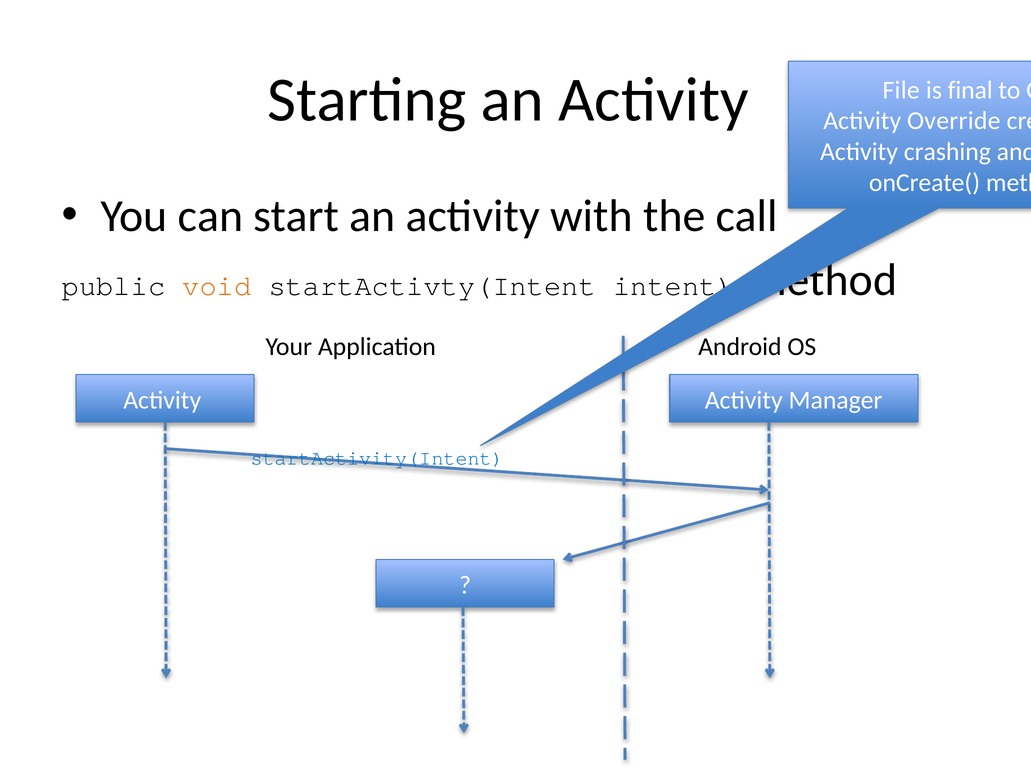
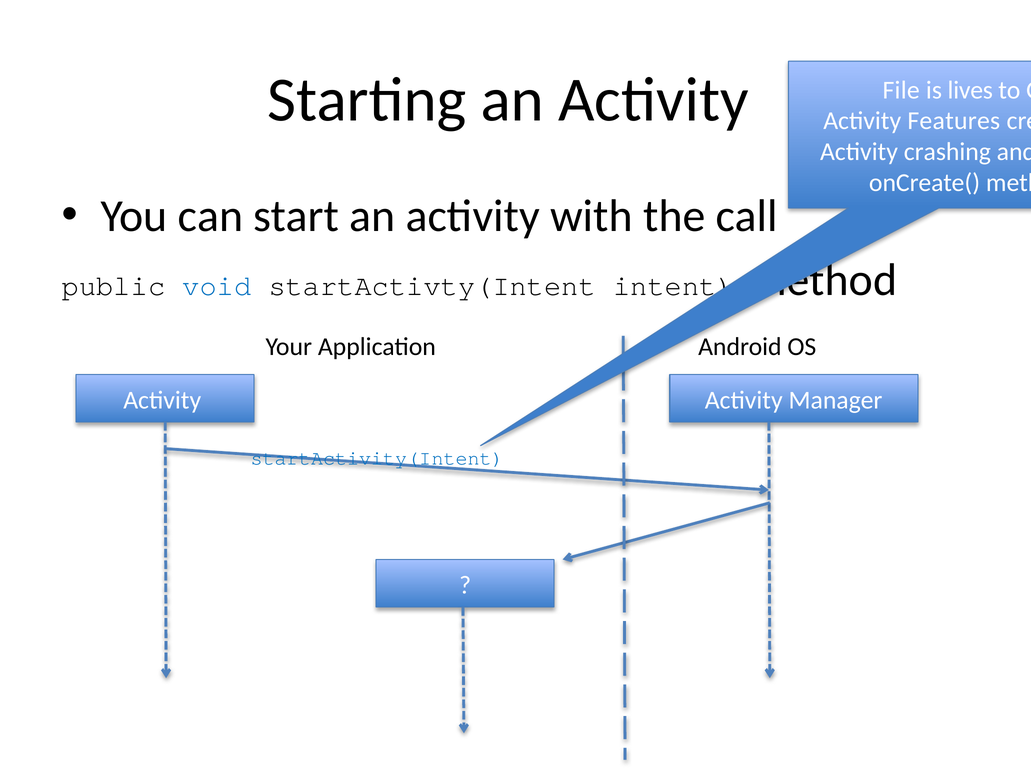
final: final -> lives
Override: Override -> Features
void colour: orange -> blue
